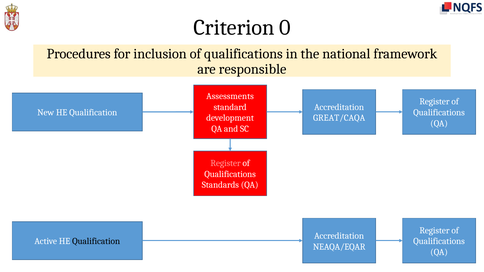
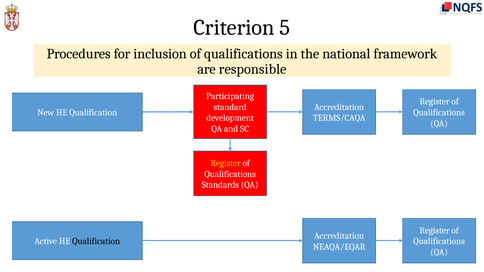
0: 0 -> 5
Assessments: Assessments -> Participating
GREAT/CAQA: GREAT/CAQA -> TERMS/CAQA
Register at (226, 163) colour: pink -> yellow
